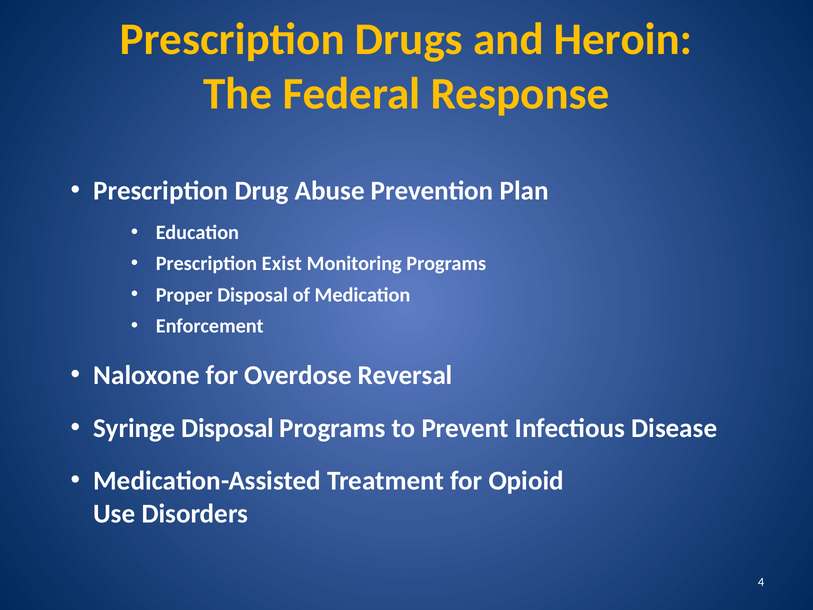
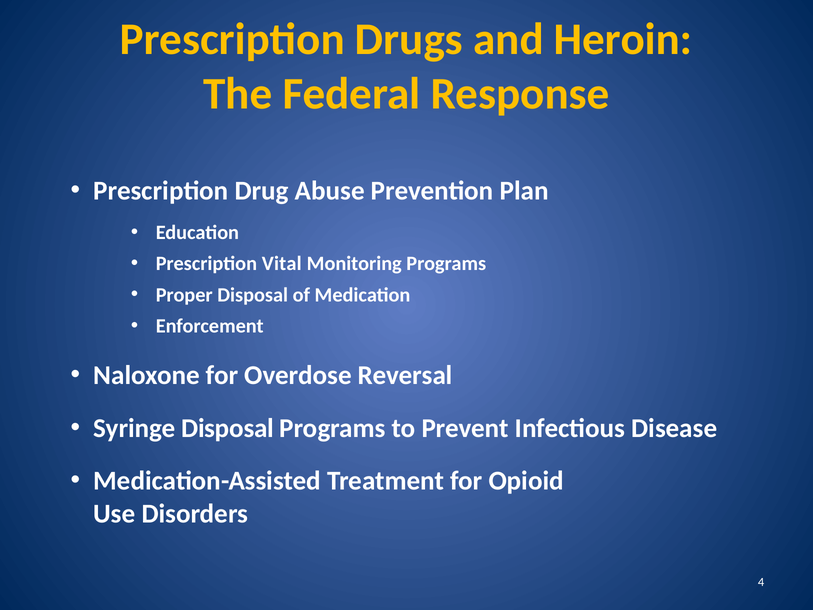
Exist: Exist -> Vital
